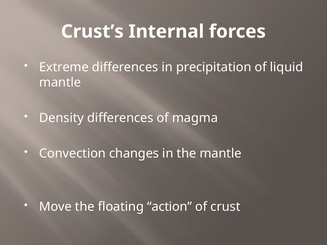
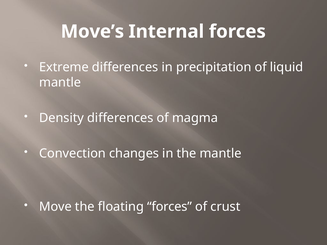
Crust’s: Crust’s -> Move’s
floating action: action -> forces
